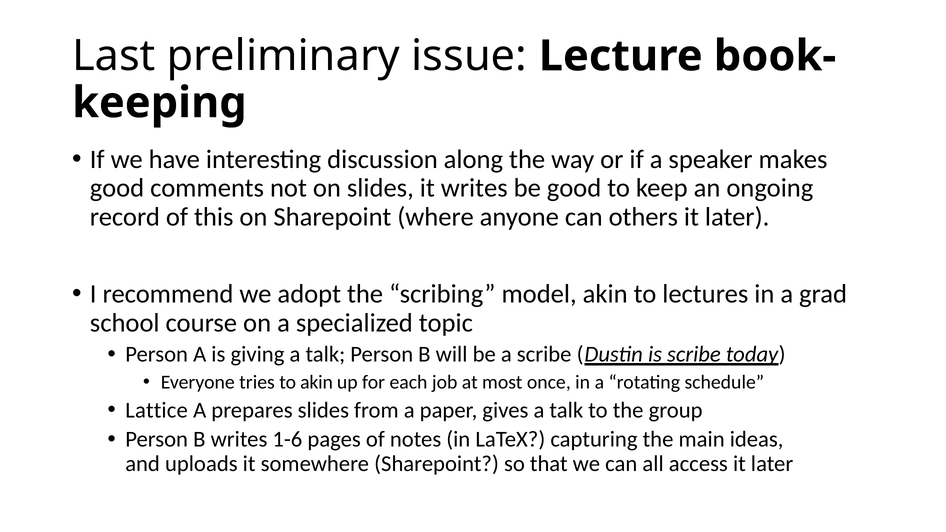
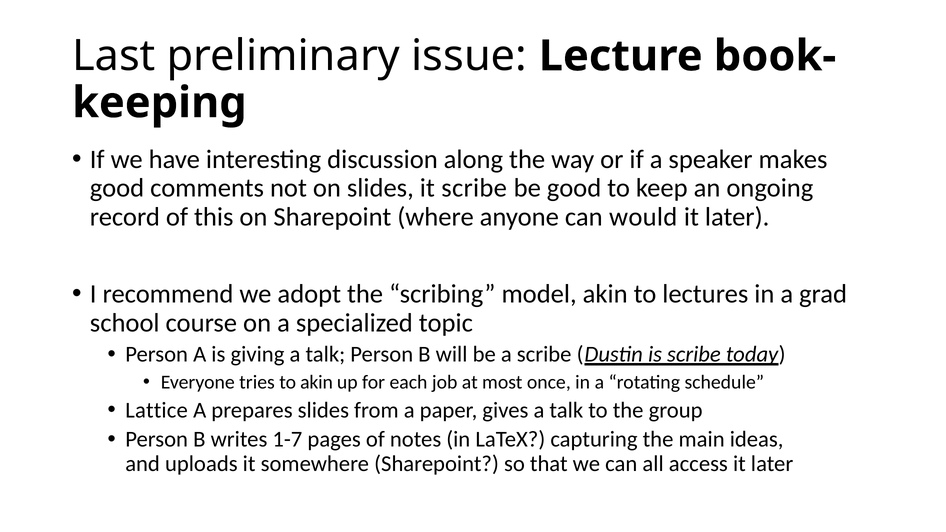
it writes: writes -> scribe
others: others -> would
1-6: 1-6 -> 1-7
